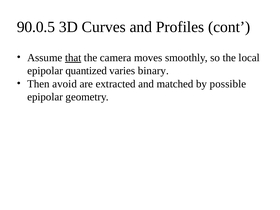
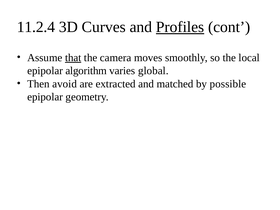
90.0.5: 90.0.5 -> 11.2.4
Profiles underline: none -> present
quantized: quantized -> algorithm
binary: binary -> global
